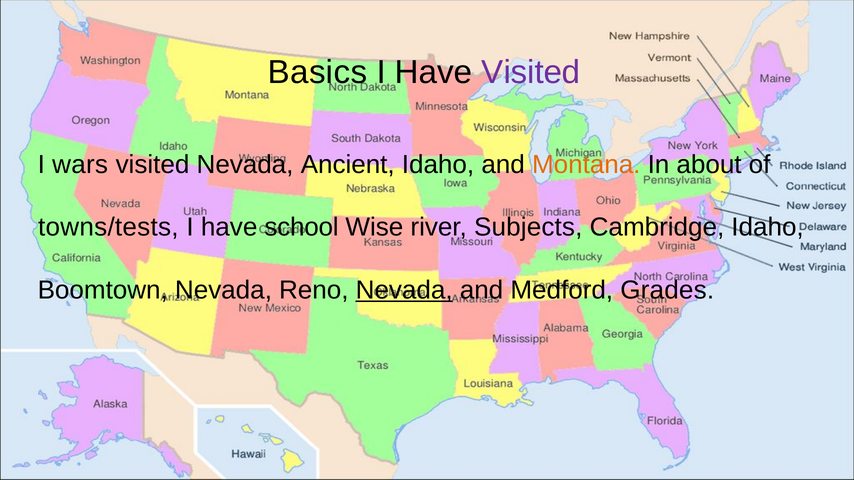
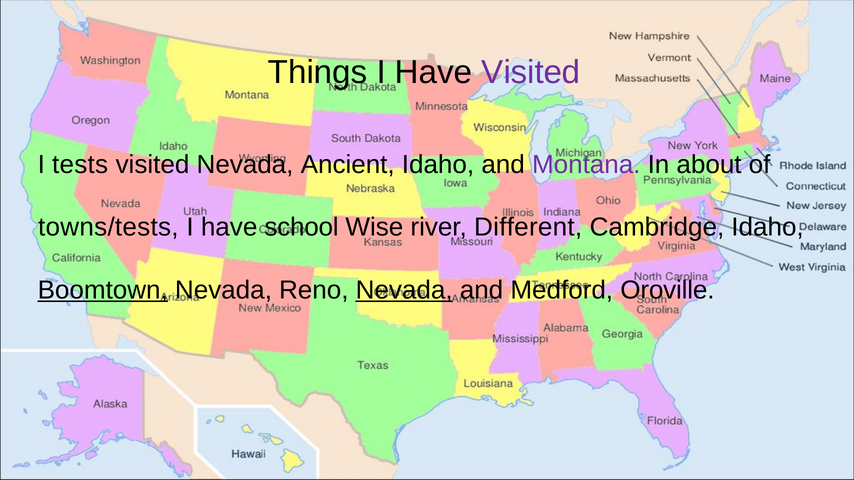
Basics: Basics -> Things
wars: wars -> tests
Montana colour: orange -> purple
Subjects: Subjects -> Different
Boomtown underline: none -> present
Grades: Grades -> Oroville
